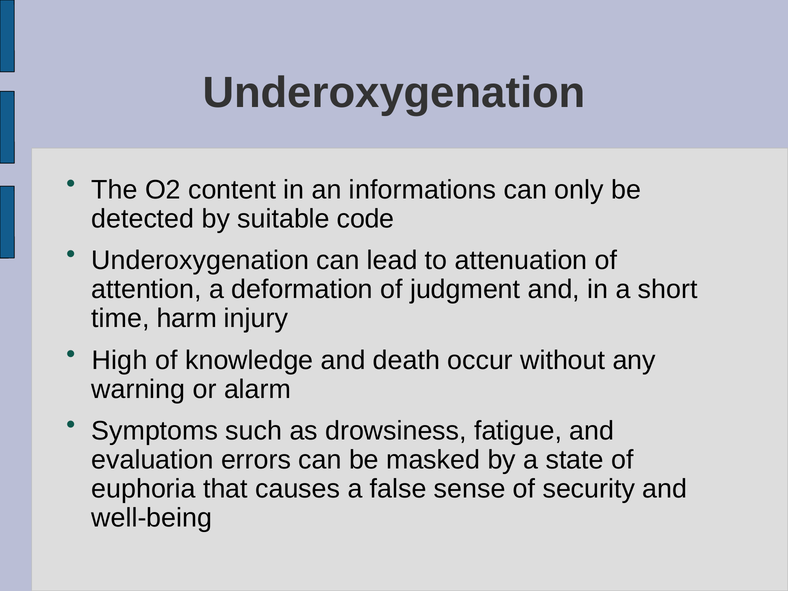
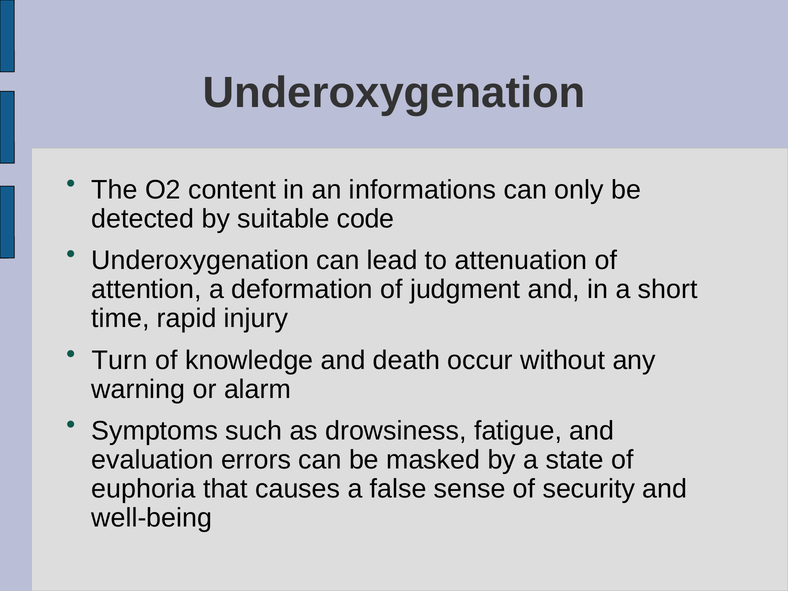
harm: harm -> rapid
High: High -> Turn
